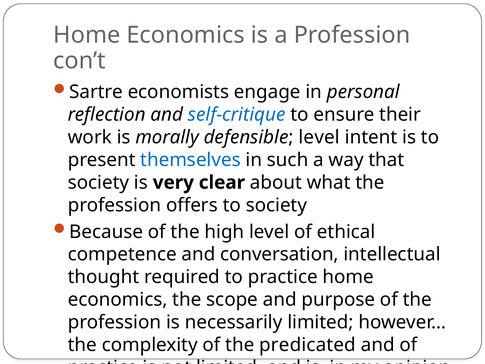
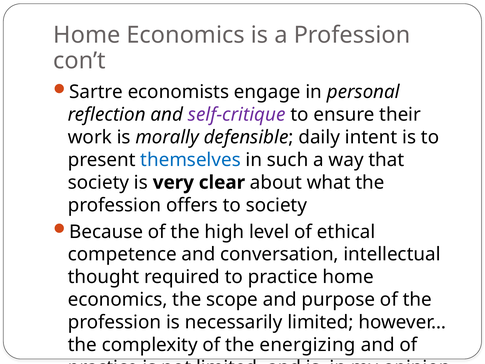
self-critique colour: blue -> purple
defensible level: level -> daily
predicated: predicated -> energizing
